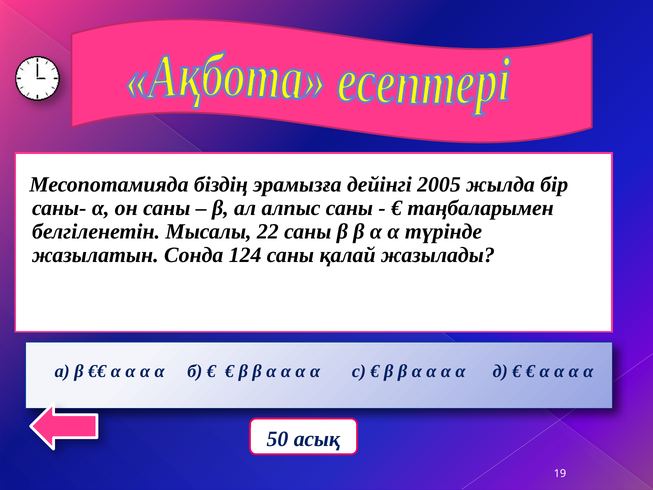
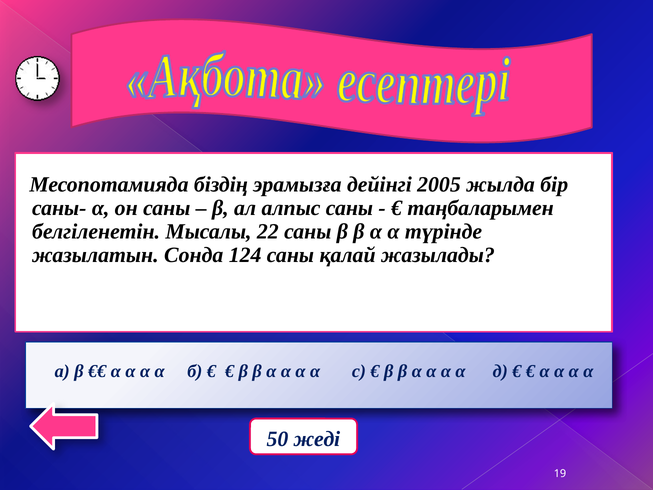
асық: асық -> жеді
